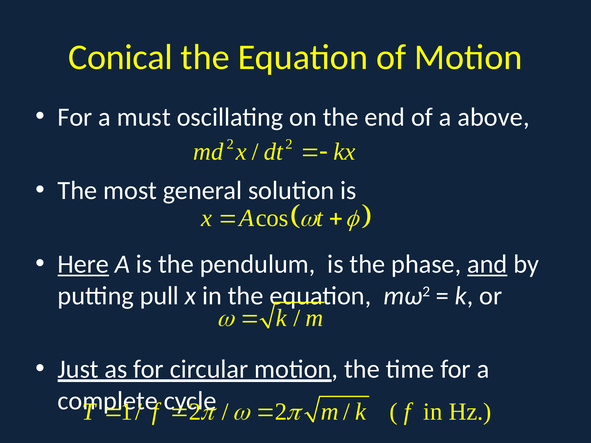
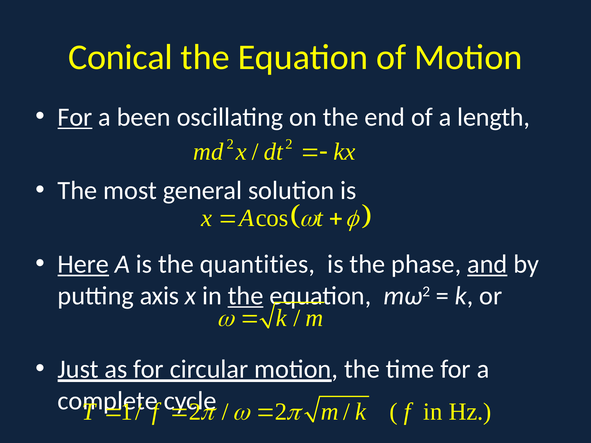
For at (75, 117) underline: none -> present
must: must -> been
above: above -> length
pendulum: pendulum -> quantities
pull: pull -> axis
the at (246, 296) underline: none -> present
